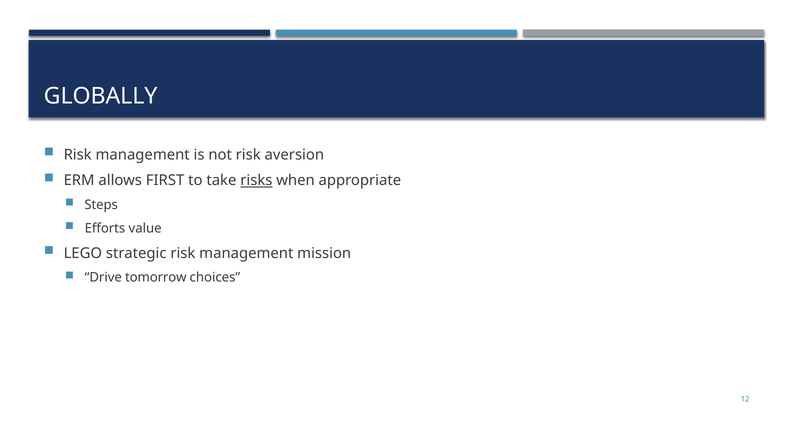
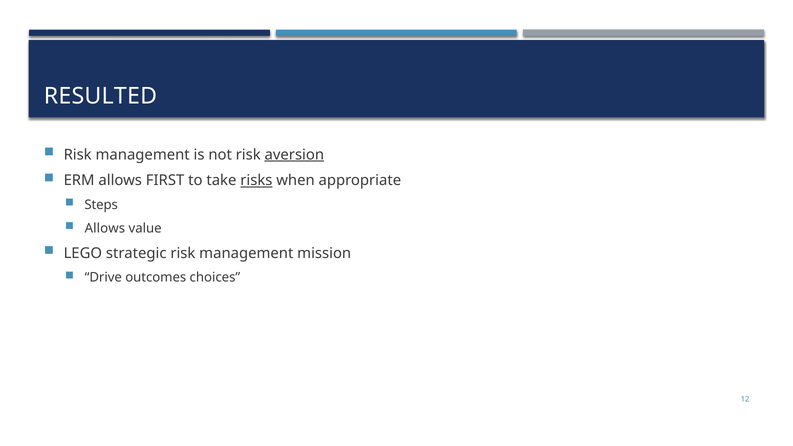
GLOBALLY: GLOBALLY -> RESULTED
aversion underline: none -> present
Efforts at (105, 228): Efforts -> Allows
tomorrow: tomorrow -> outcomes
